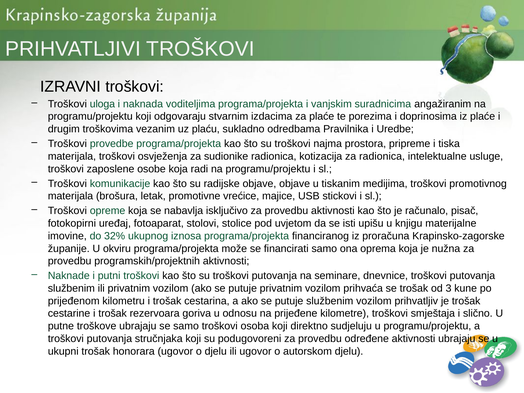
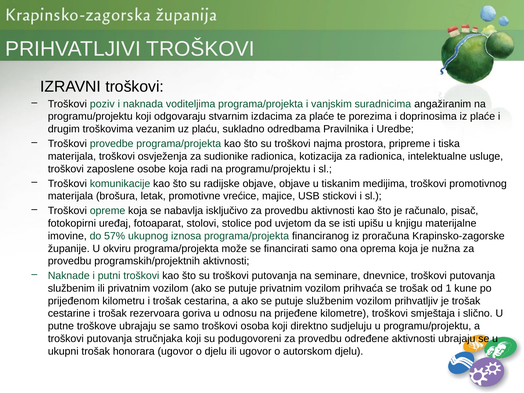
uloga: uloga -> poziv
32%: 32% -> 57%
3: 3 -> 1
